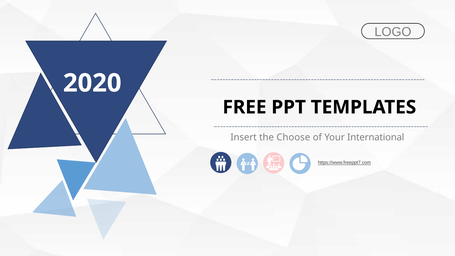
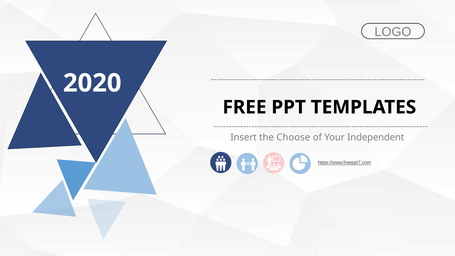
International: International -> Independent
